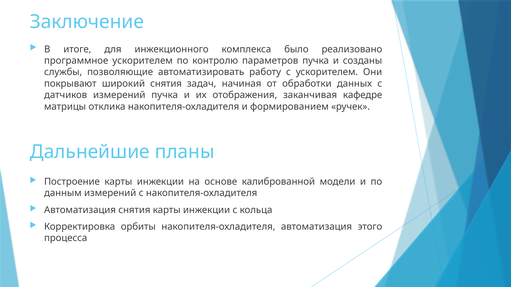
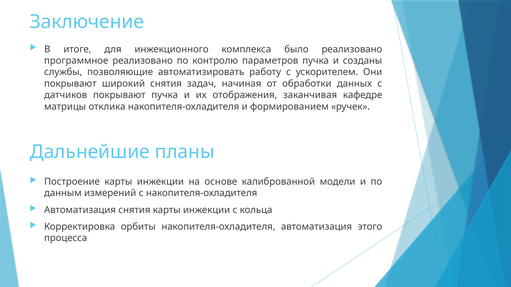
программное ускорителем: ускорителем -> реализовано
датчиков измерений: измерений -> покрывают
